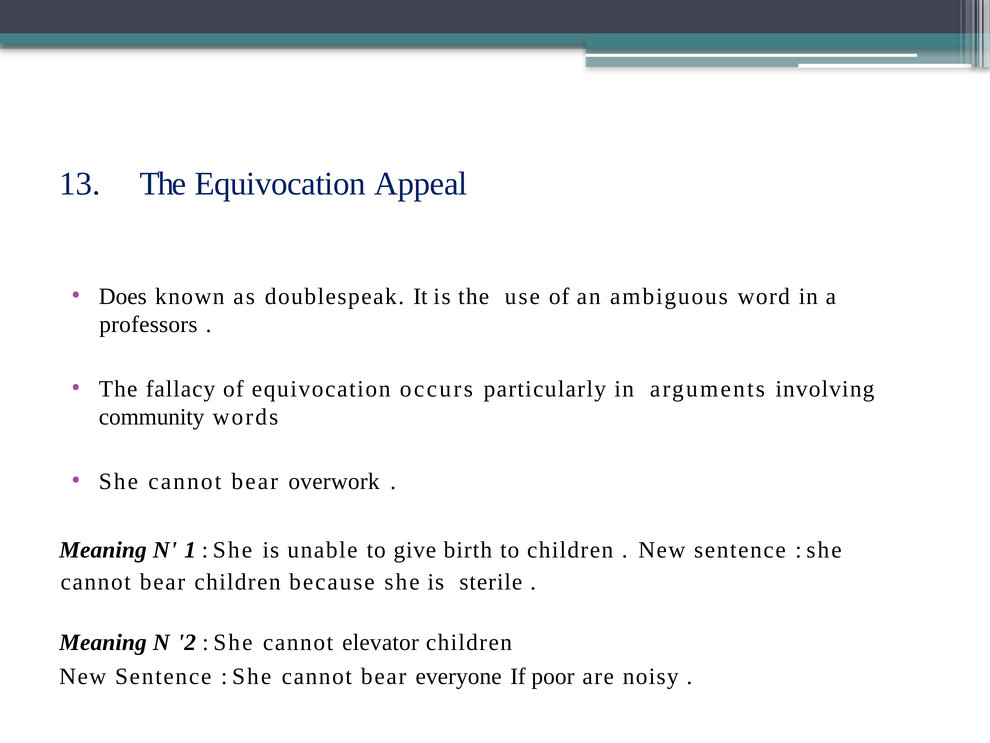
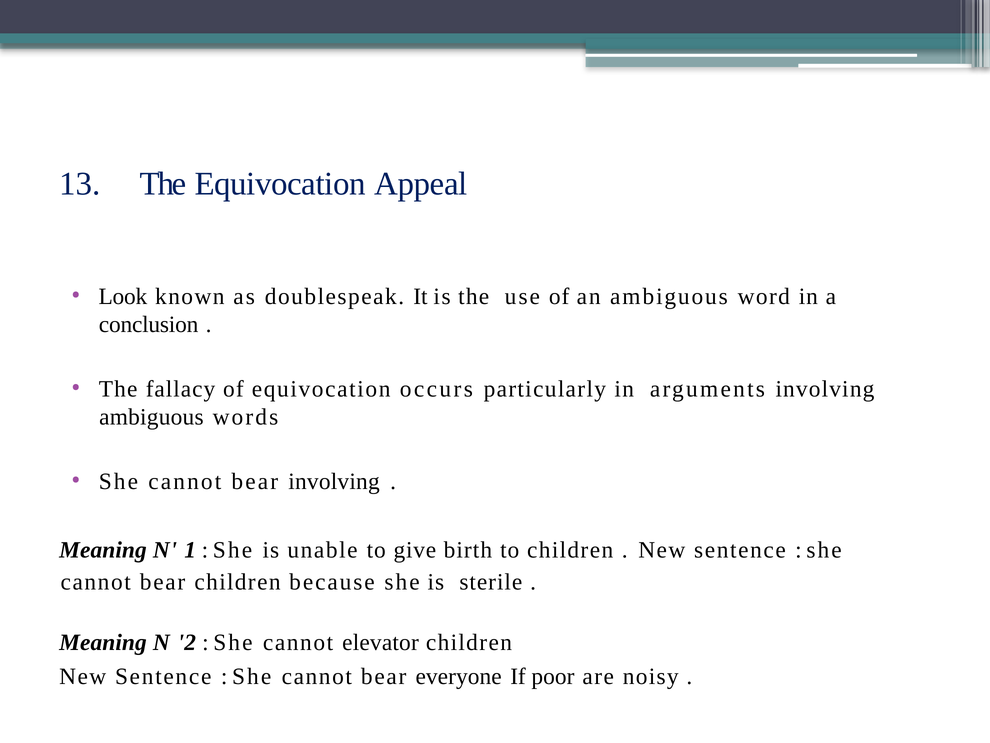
Does: Does -> Look
professors: professors -> conclusion
community at (152, 417): community -> ambiguous
bear overwork: overwork -> involving
